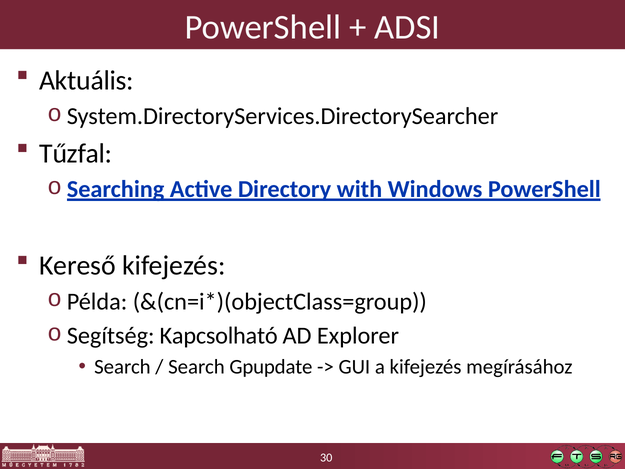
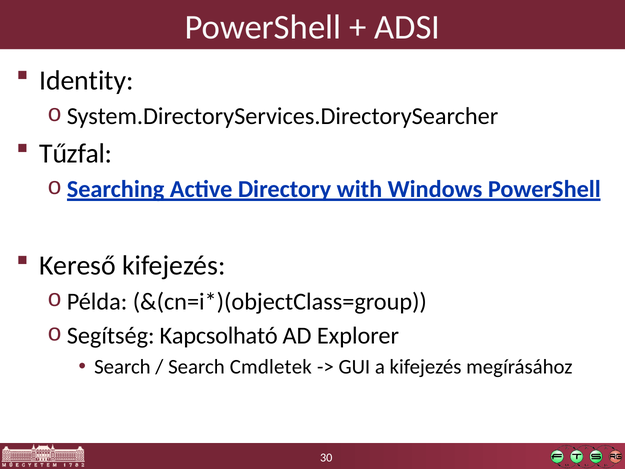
Aktuális: Aktuális -> Identity
Gpupdate: Gpupdate -> Cmdletek
